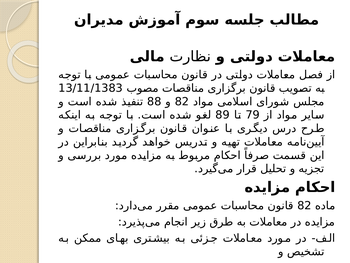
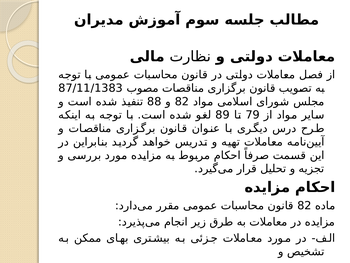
13/11/1383: 13/11/1383 -> 87/11/1383
